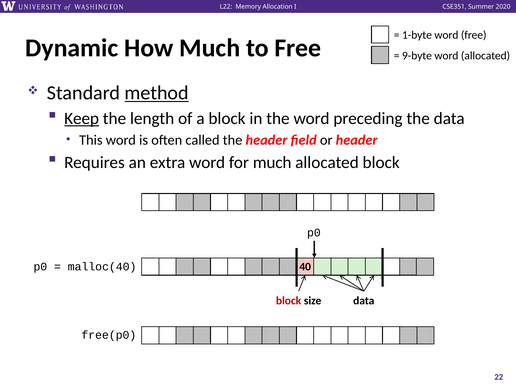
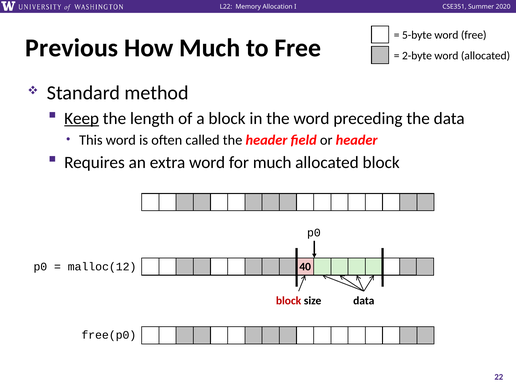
1-byte: 1-byte -> 5-byte
Dynamic: Dynamic -> Previous
9-byte: 9-byte -> 2-byte
method underline: present -> none
malloc(40: malloc(40 -> malloc(12
